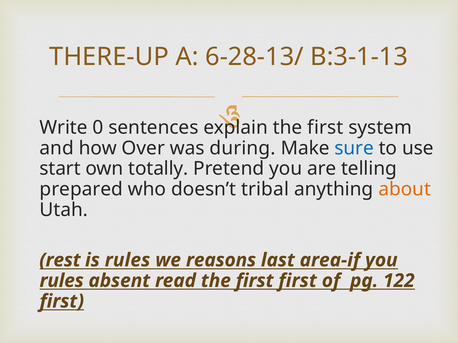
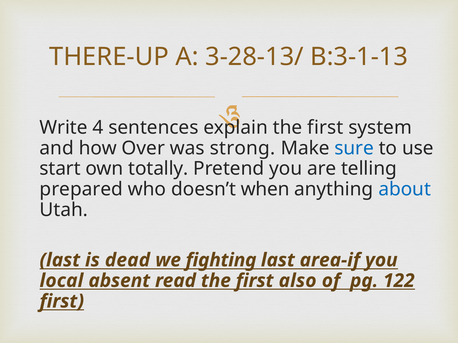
6-28-13/: 6-28-13/ -> 3-28-13/
0: 0 -> 4
during: during -> strong
tribal: tribal -> when
about colour: orange -> blue
rest at (60, 260): rest -> last
is rules: rules -> dead
reasons: reasons -> fighting
rules at (62, 281): rules -> local
first first: first -> also
